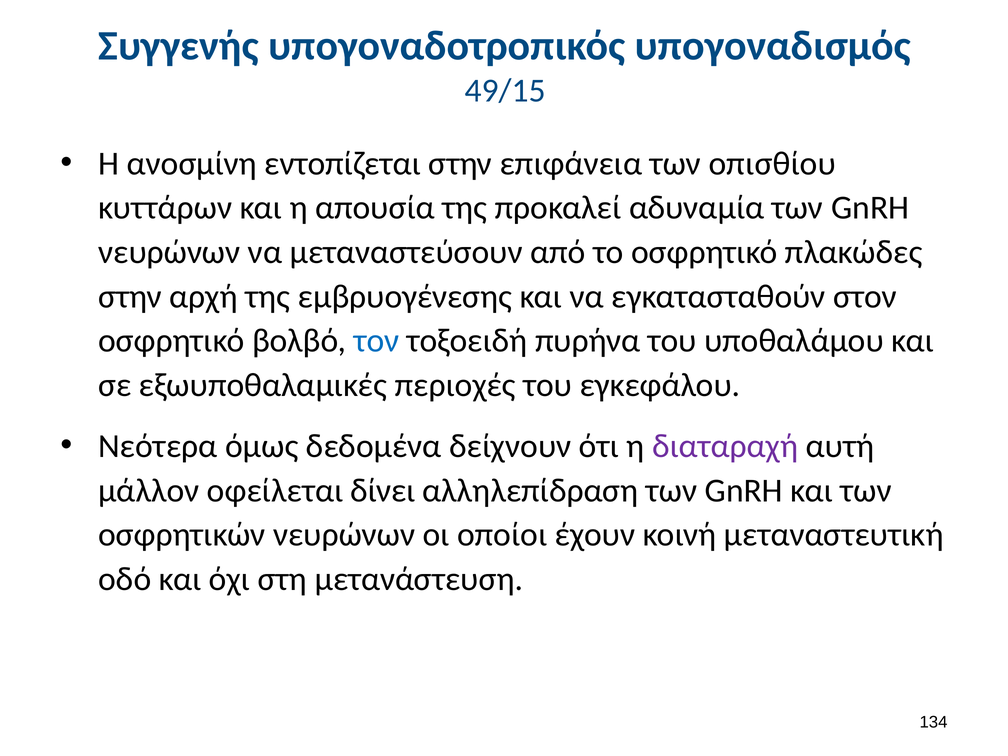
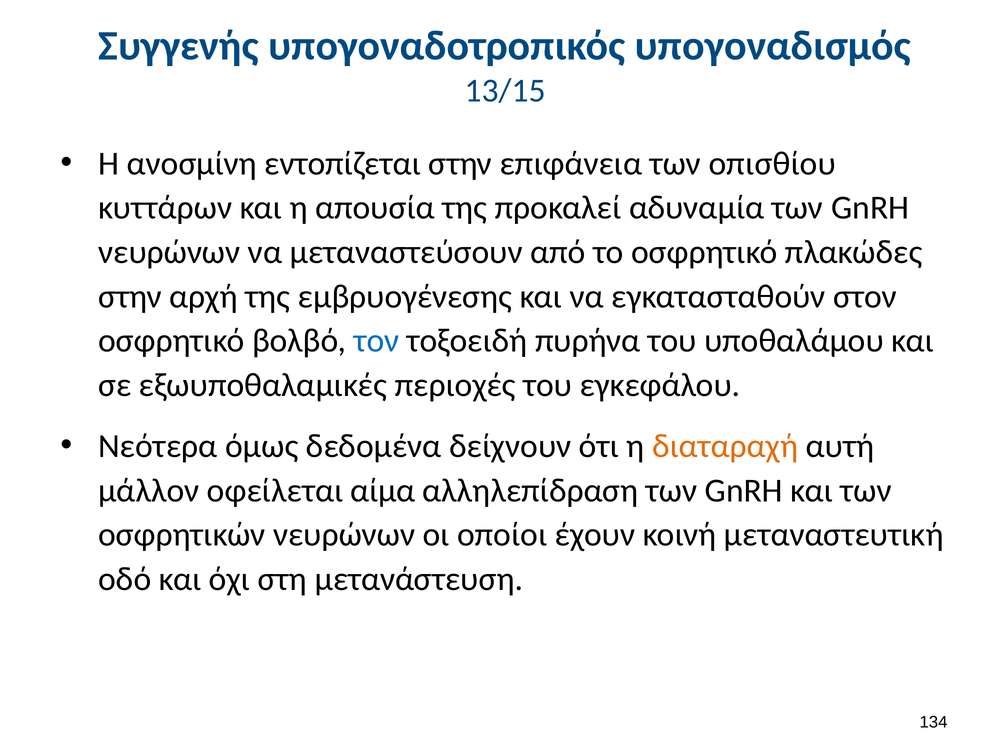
49/15: 49/15 -> 13/15
διαταραχή colour: purple -> orange
δίνει: δίνει -> αίμα
